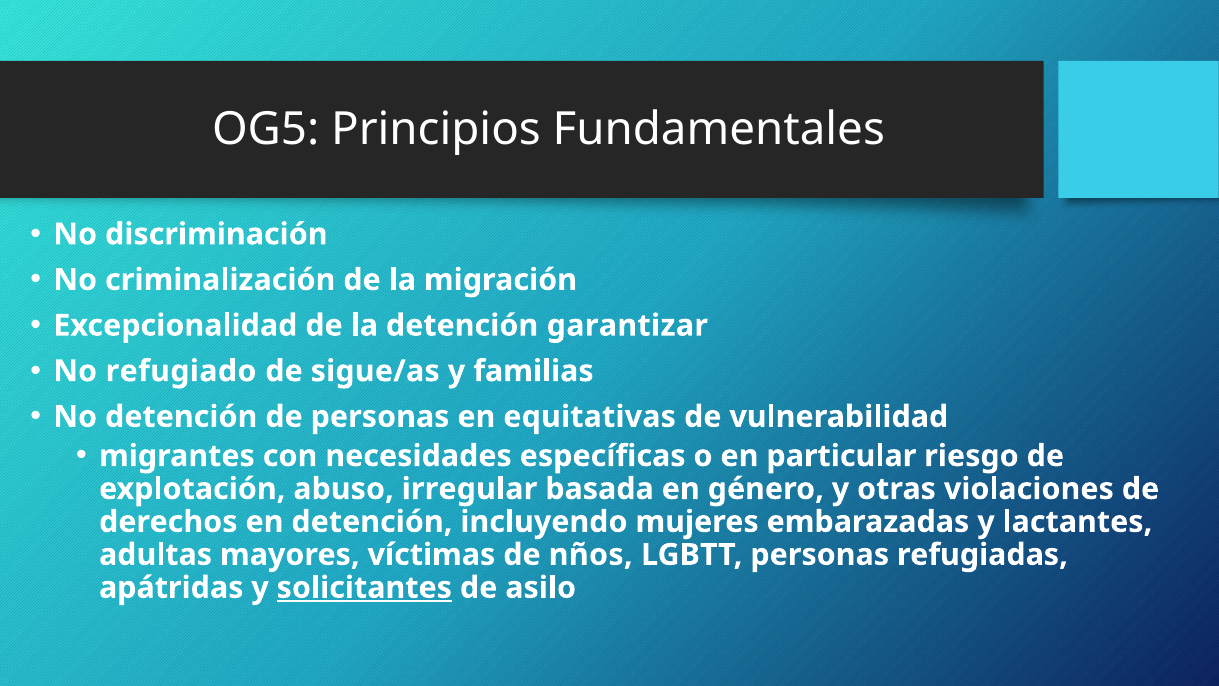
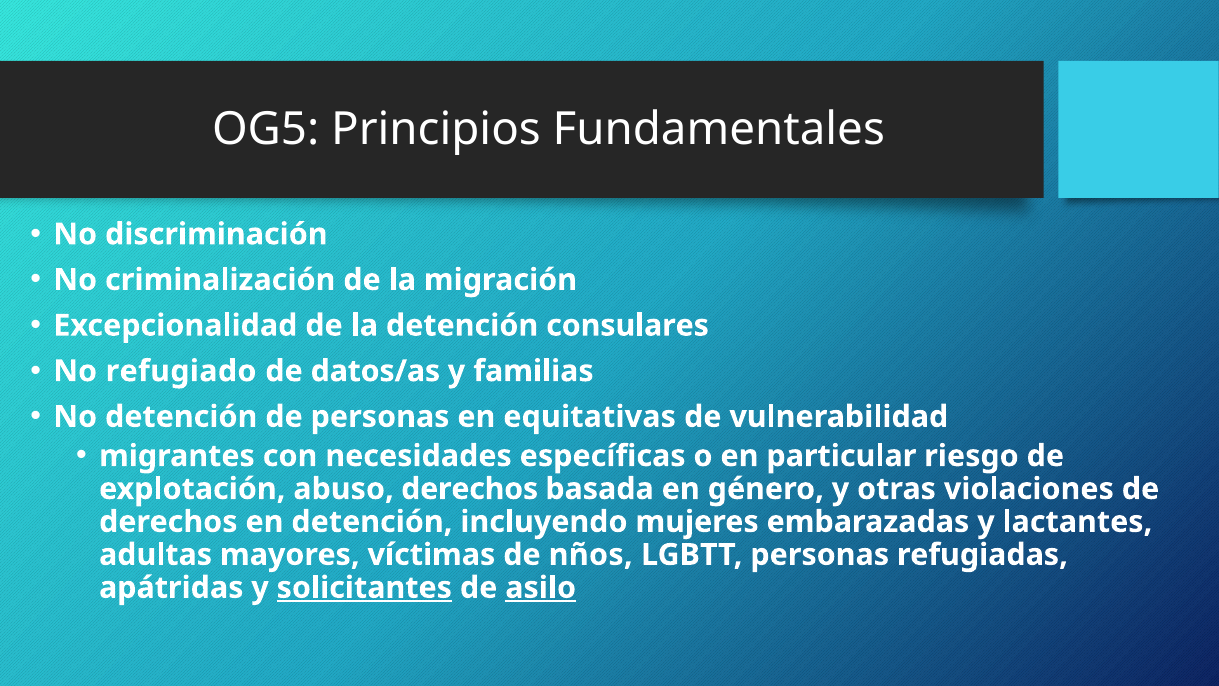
garantizar: garantizar -> consulares
sigue/as: sigue/as -> datos/as
abuso irregular: irregular -> derechos
asilo underline: none -> present
